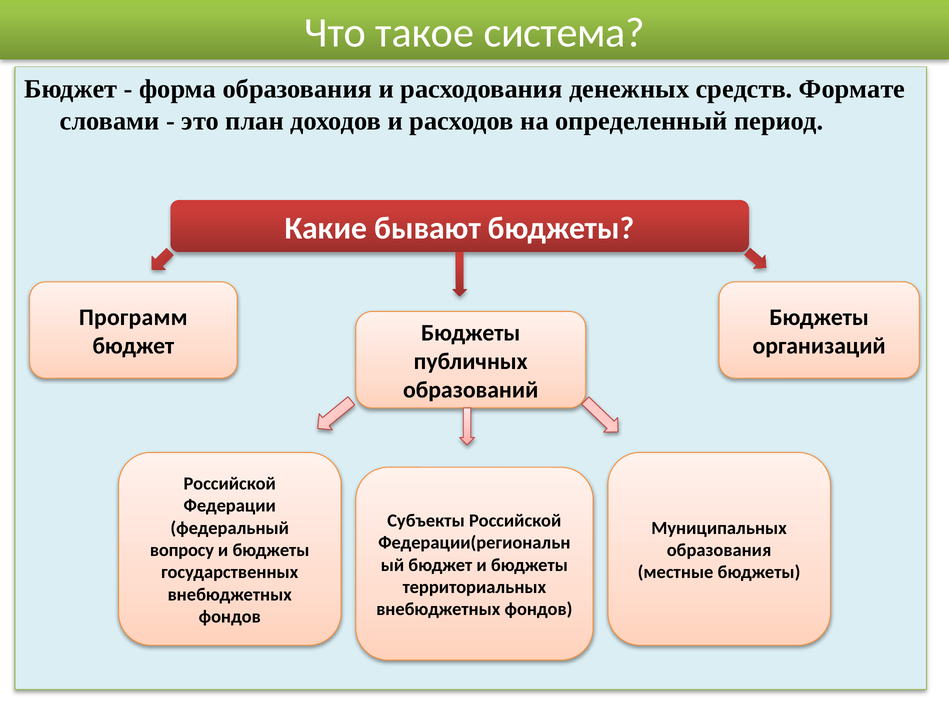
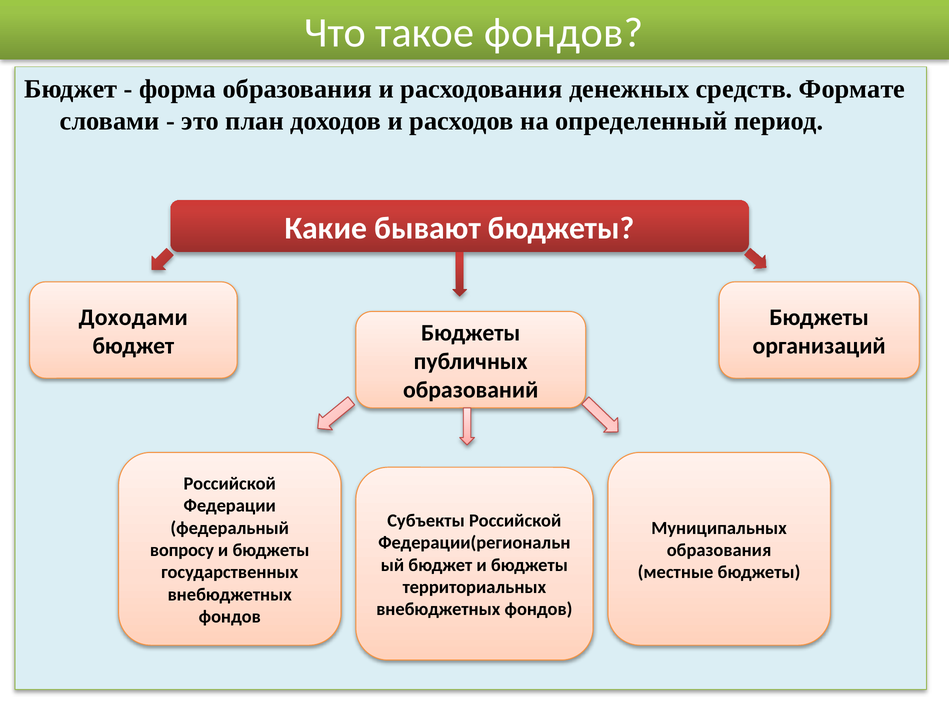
такое система: система -> фондов
Программ: Программ -> Доходами
